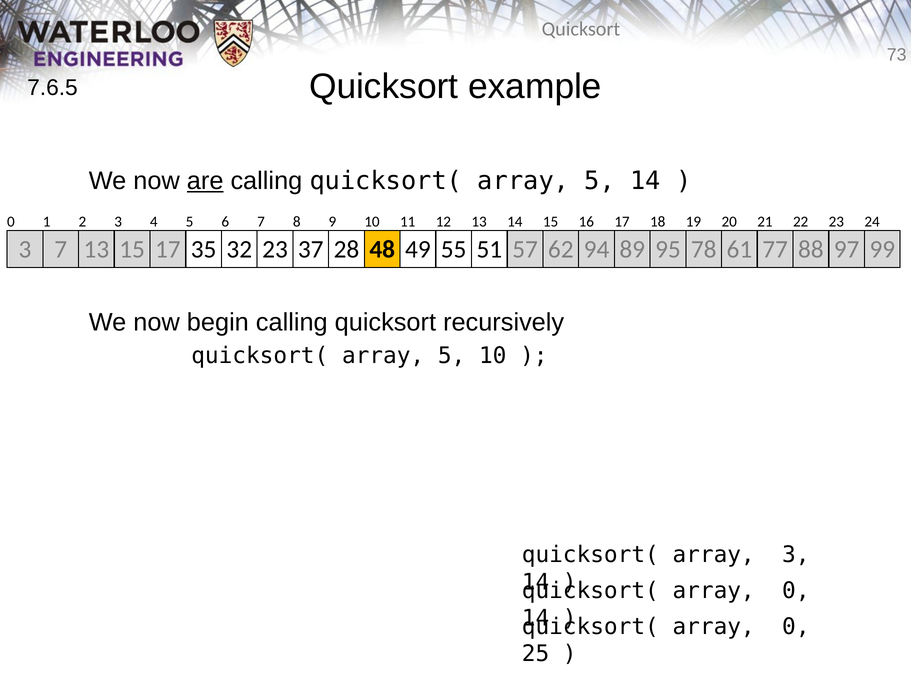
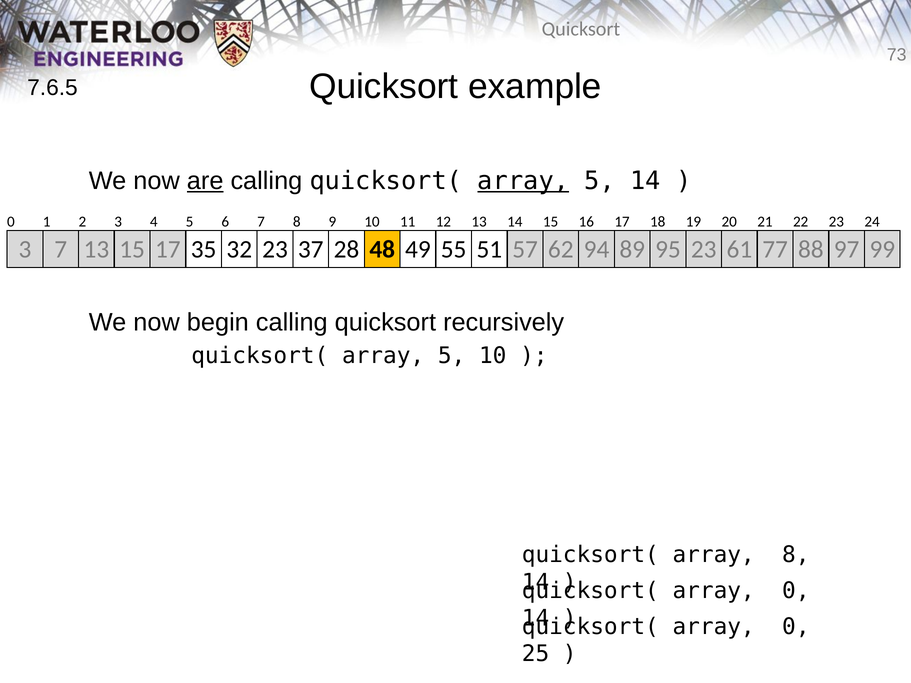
array at (523, 181) underline: none -> present
95 78: 78 -> 23
array 3: 3 -> 8
